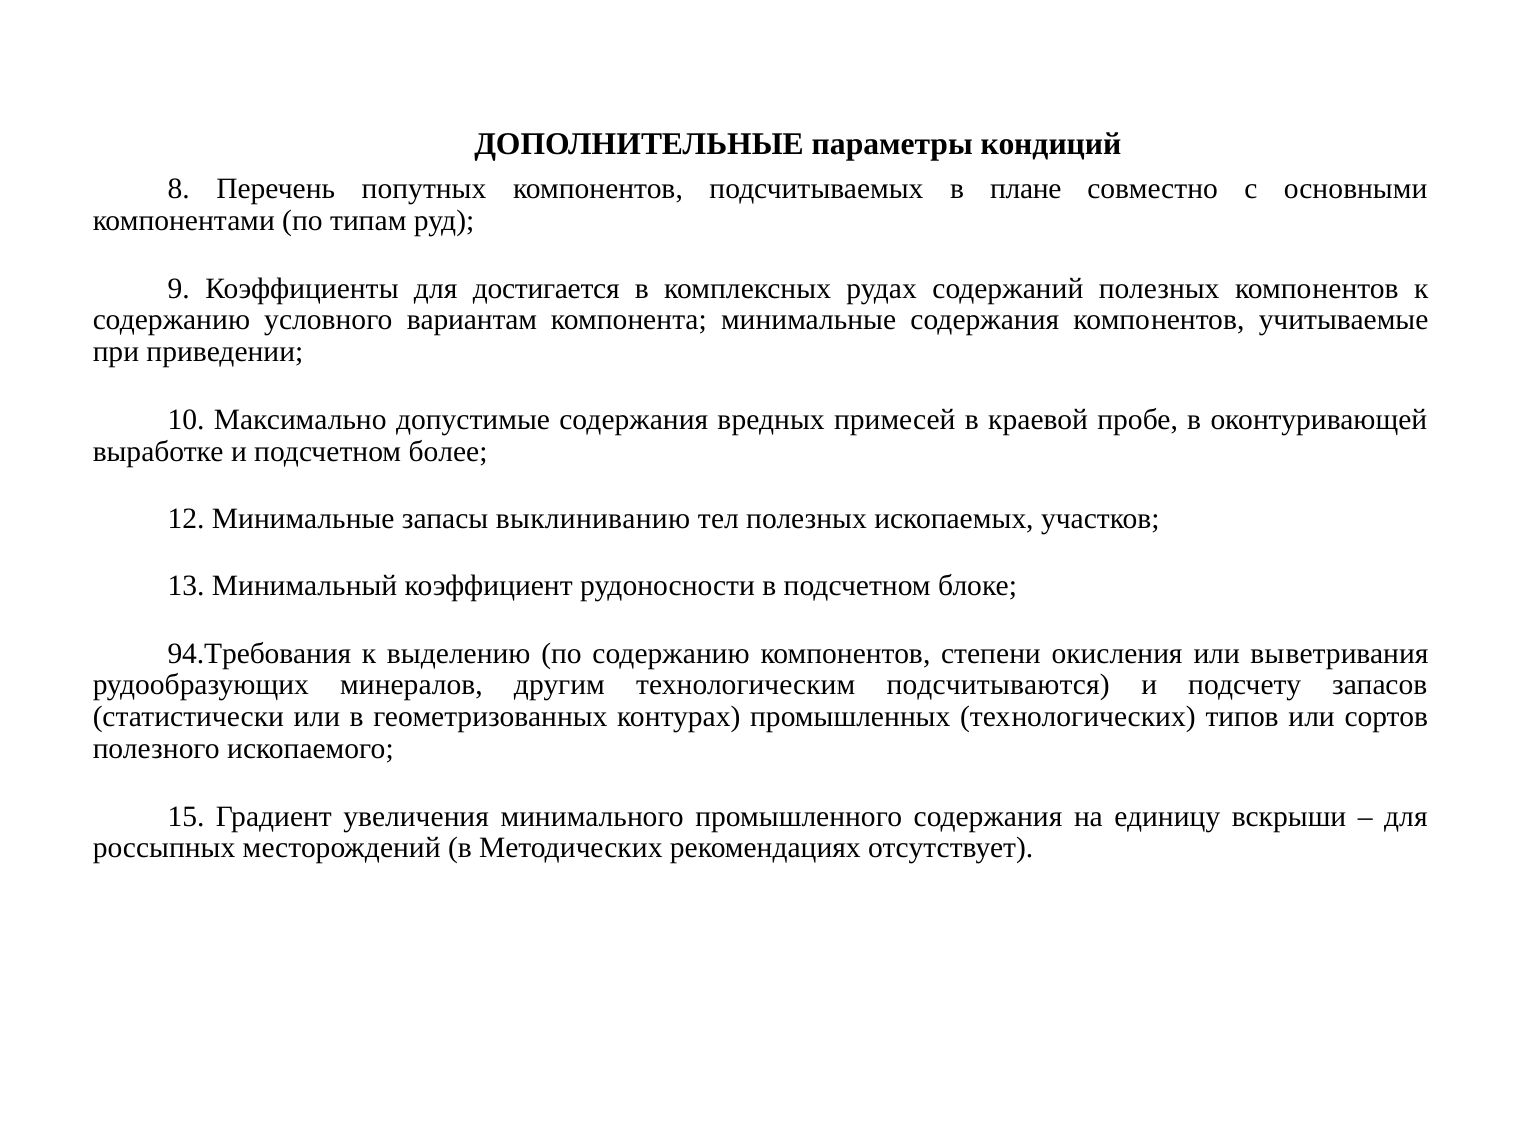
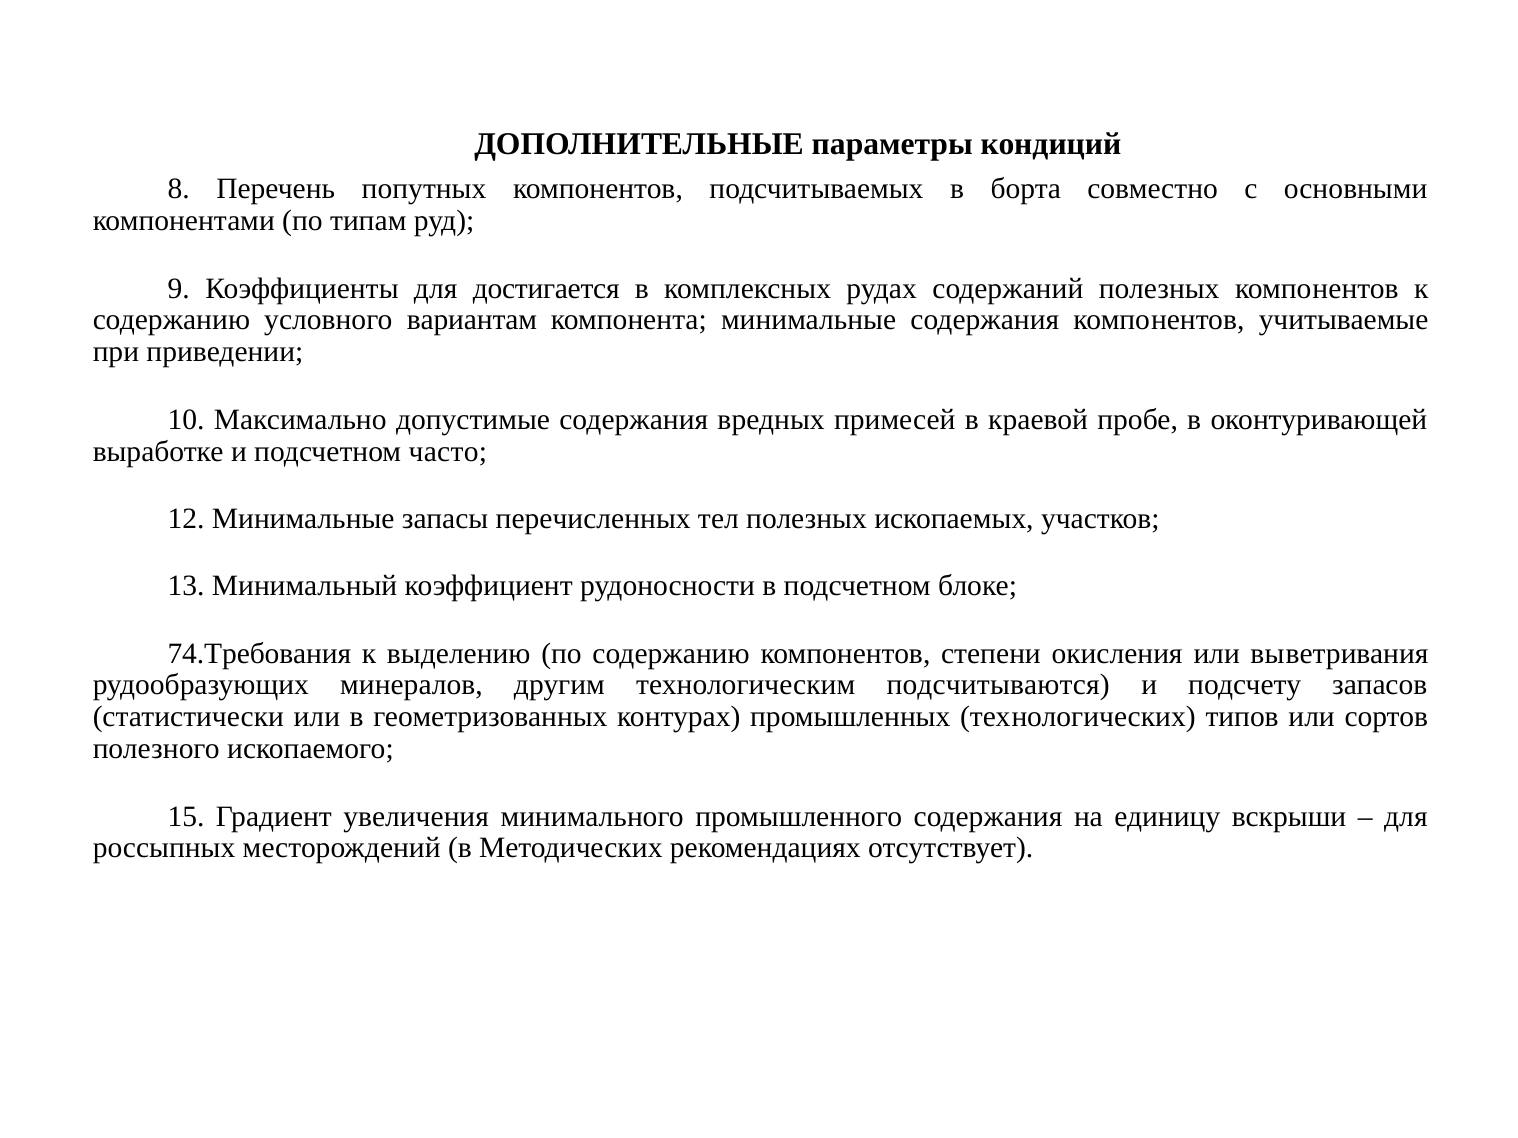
плане: плане -> борта
более: более -> часто
выклиниванию: выклиниванию -> перечисленных
94.Требования: 94.Требования -> 74.Требования
